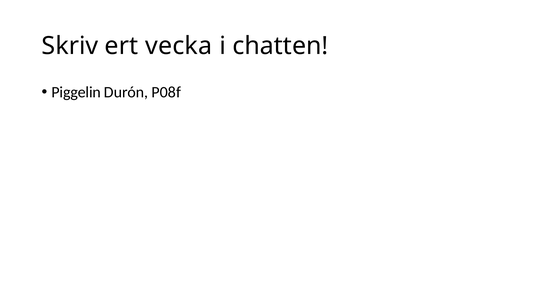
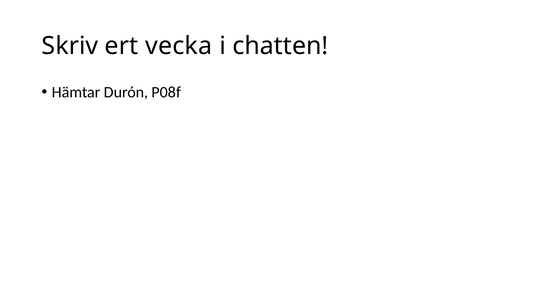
Piggelin: Piggelin -> Hämtar
